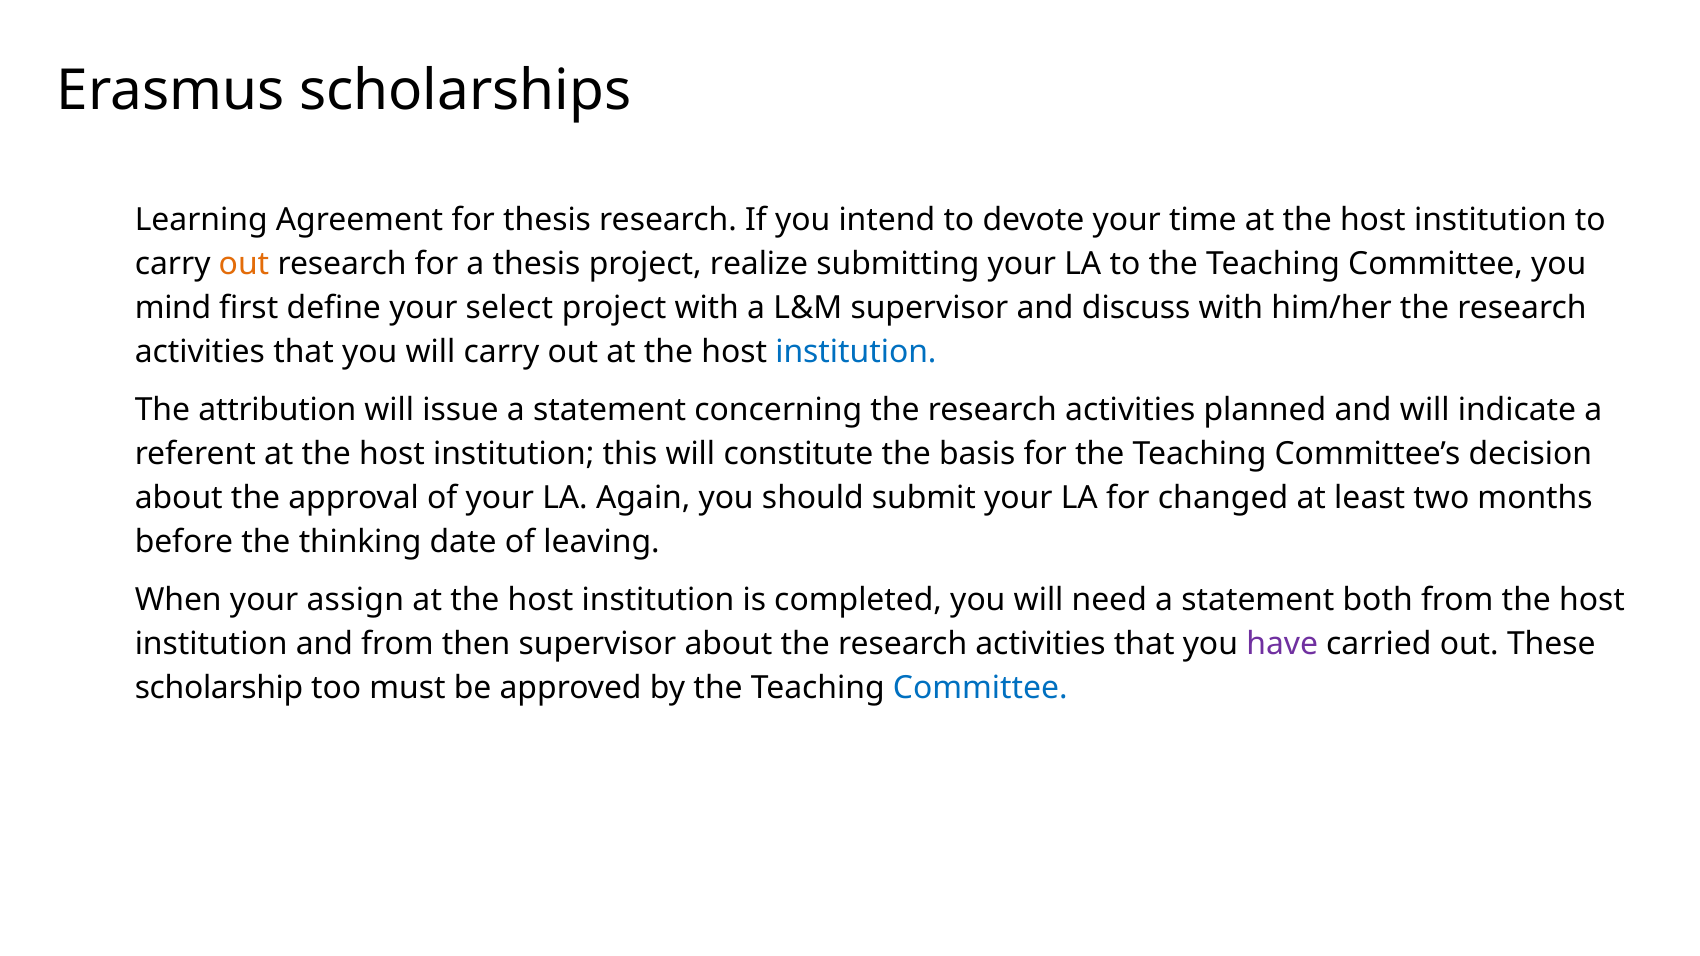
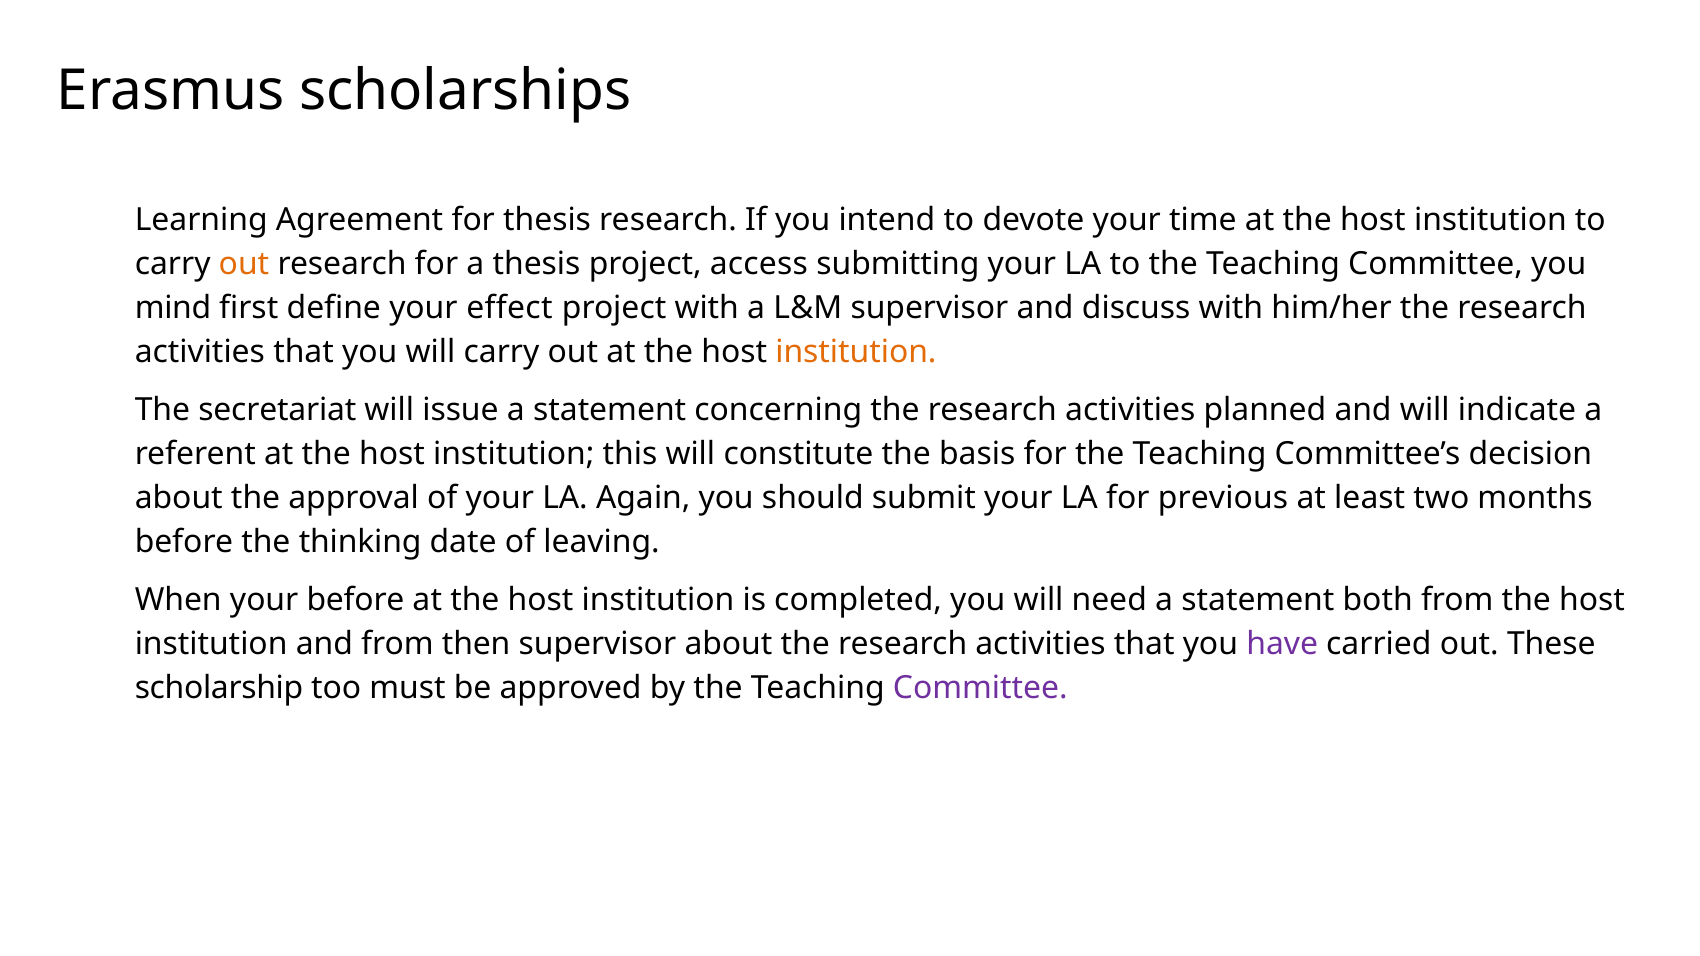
realize: realize -> access
select: select -> effect
institution at (856, 352) colour: blue -> orange
attribution: attribution -> secretariat
changed: changed -> previous
your assign: assign -> before
Committee at (980, 688) colour: blue -> purple
